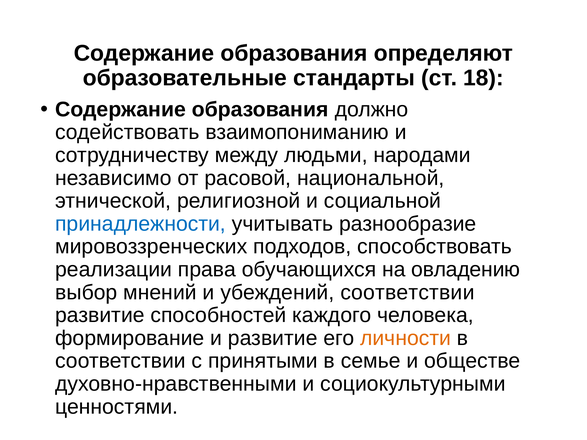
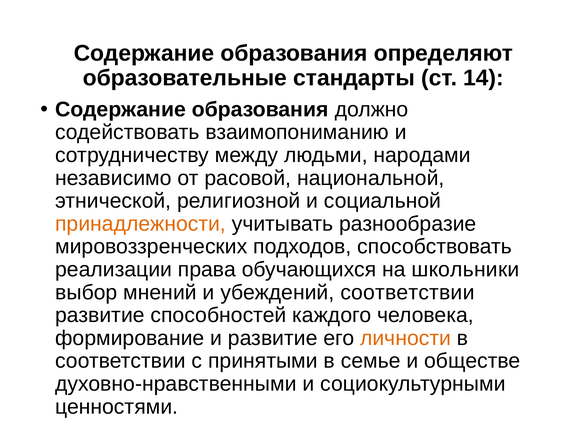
18: 18 -> 14
принадлежности colour: blue -> orange
овладению: овладению -> школьники
